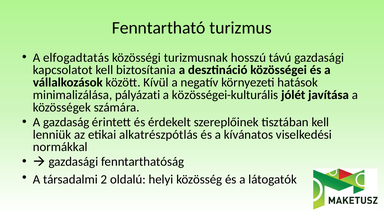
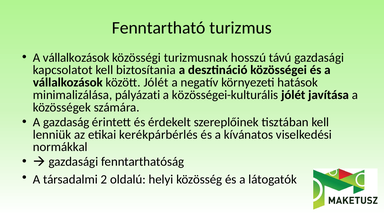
elfogadtatás at (76, 58): elfogadtatás -> vállalkozások
között Kívül: Kívül -> Jólét
alkatrészpótlás: alkatrészpótlás -> kerékpárbérlés
